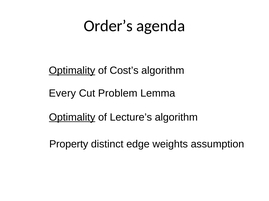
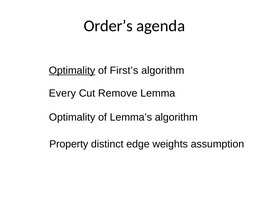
Cost’s: Cost’s -> First’s
Problem: Problem -> Remove
Optimality at (72, 118) underline: present -> none
Lecture’s: Lecture’s -> Lemma’s
